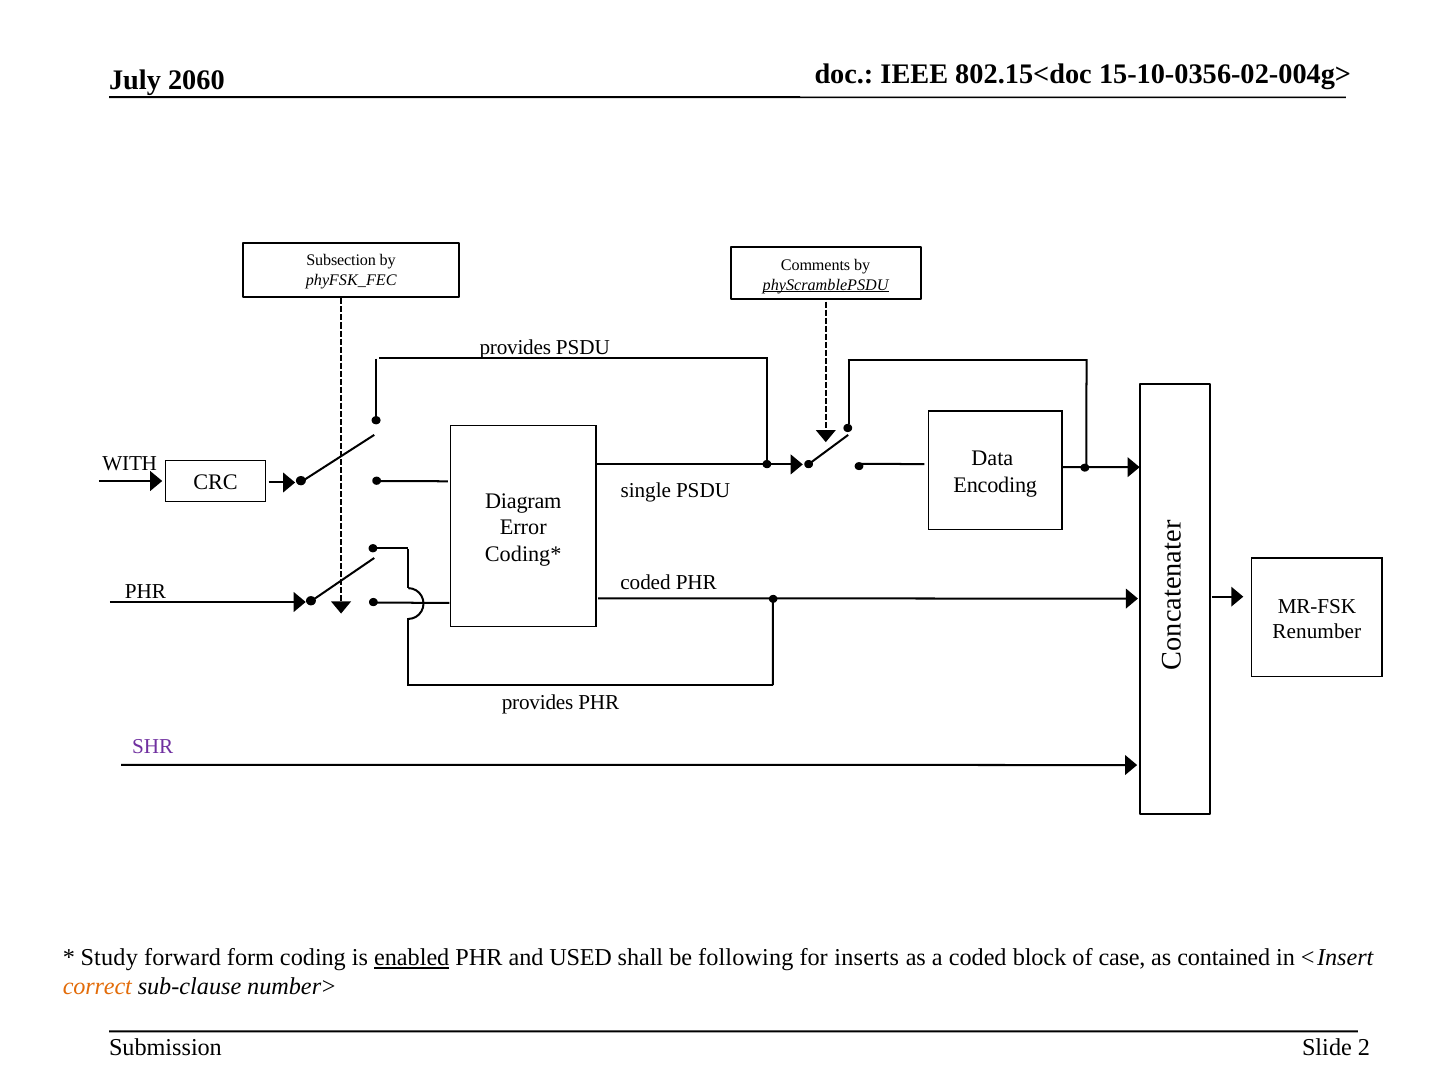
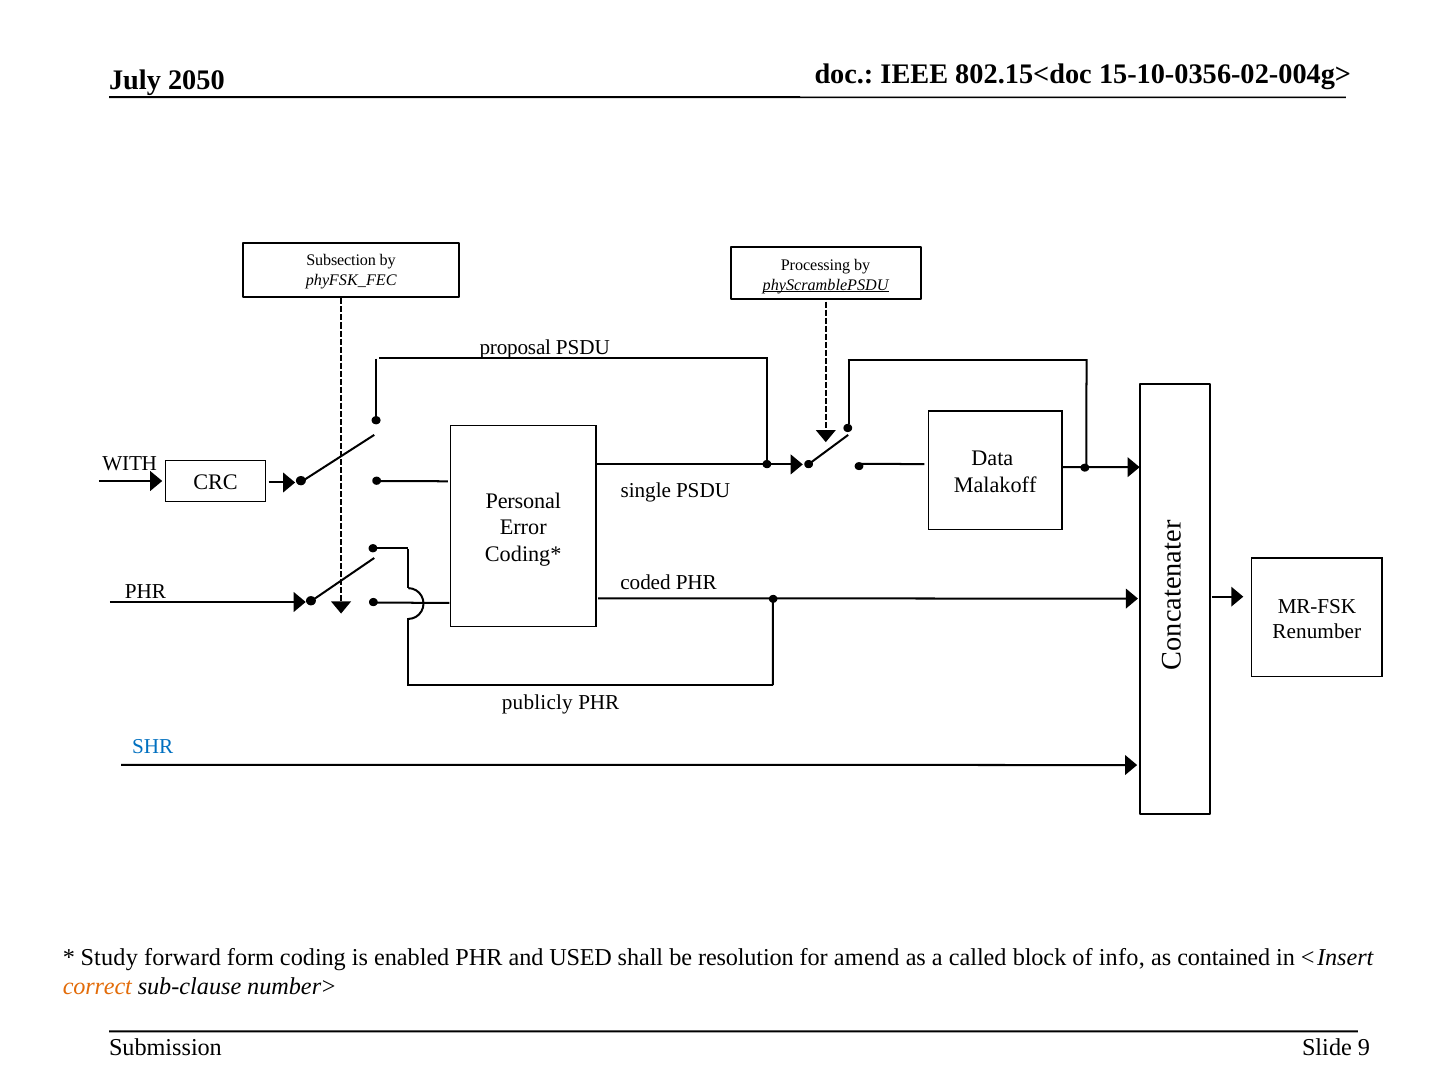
2060: 2060 -> 2050
Comments: Comments -> Processing
provides at (515, 347): provides -> proposal
Encoding: Encoding -> Malakoff
Diagram: Diagram -> Personal
provides at (538, 702): provides -> publicly
SHR colour: purple -> blue
enabled underline: present -> none
following: following -> resolution
inserts: inserts -> amend
a coded: coded -> called
case: case -> info
2: 2 -> 9
